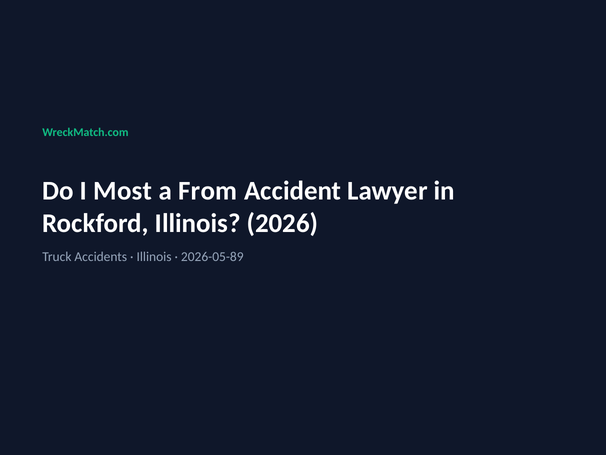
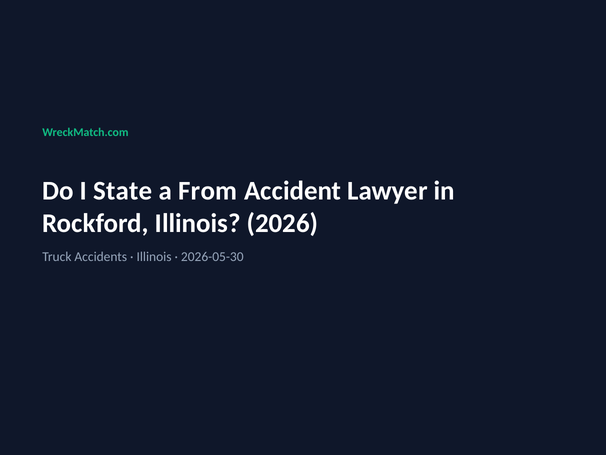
Most: Most -> State
2026-05-89: 2026-05-89 -> 2026-05-30
